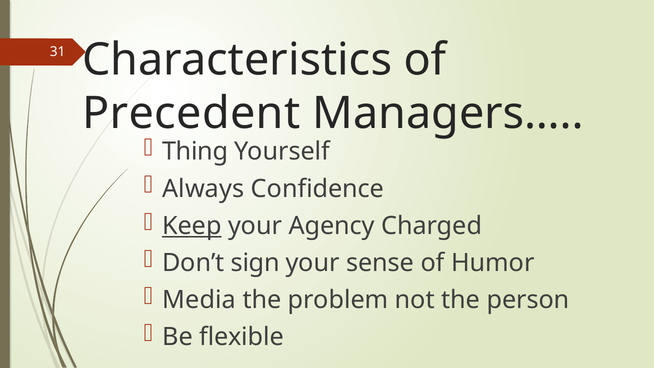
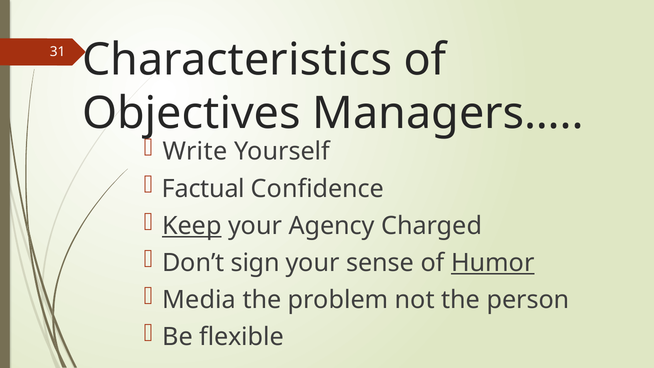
Precedent: Precedent -> Objectives
Thing: Thing -> Write
Always: Always -> Factual
Humor underline: none -> present
